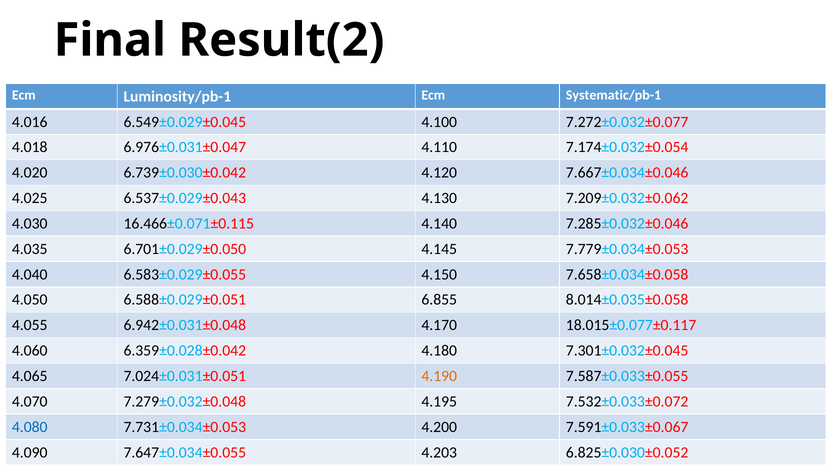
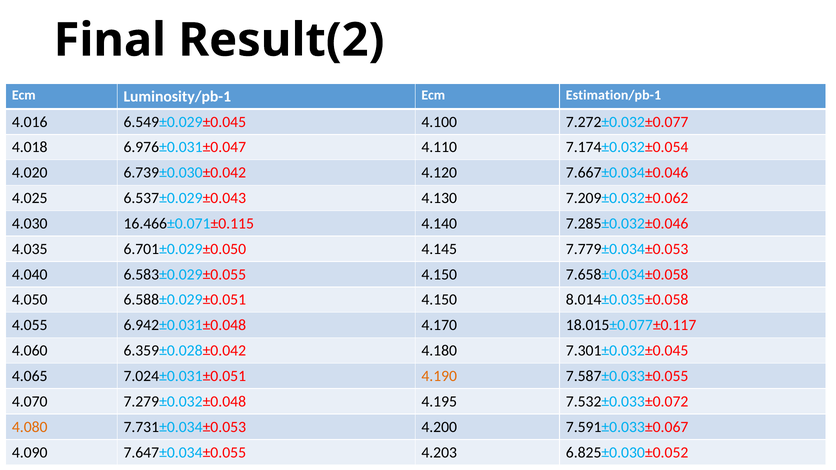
Systematic/pb-1: Systematic/pb-1 -> Estimation/pb-1
6.588±0.029±0.051 6.855: 6.855 -> 4.150
4.080 colour: blue -> orange
